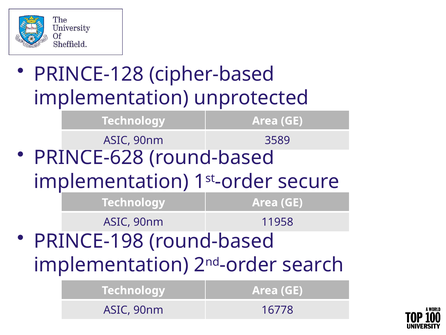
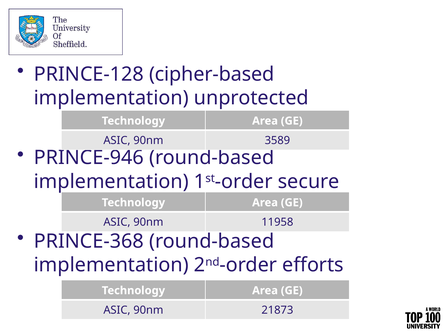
PRINCE-628: PRINCE-628 -> PRINCE-946
PRINCE-198: PRINCE-198 -> PRINCE-368
search: search -> efforts
16778: 16778 -> 21873
